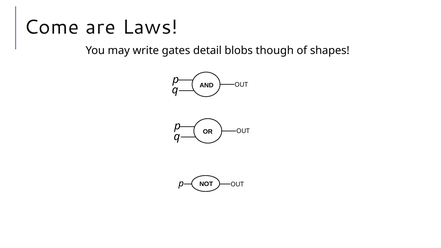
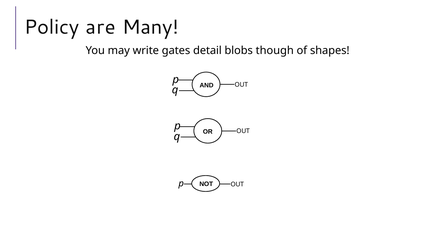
Come: Come -> Policy
Laws: Laws -> Many
